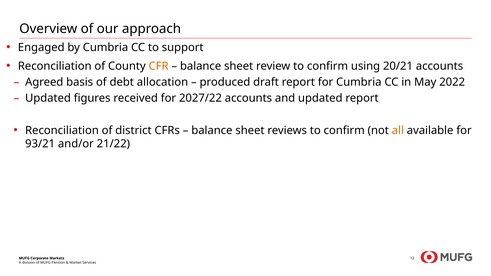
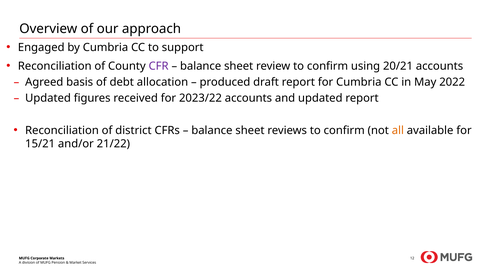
CFR colour: orange -> purple
2027/22: 2027/22 -> 2023/22
93/21: 93/21 -> 15/21
